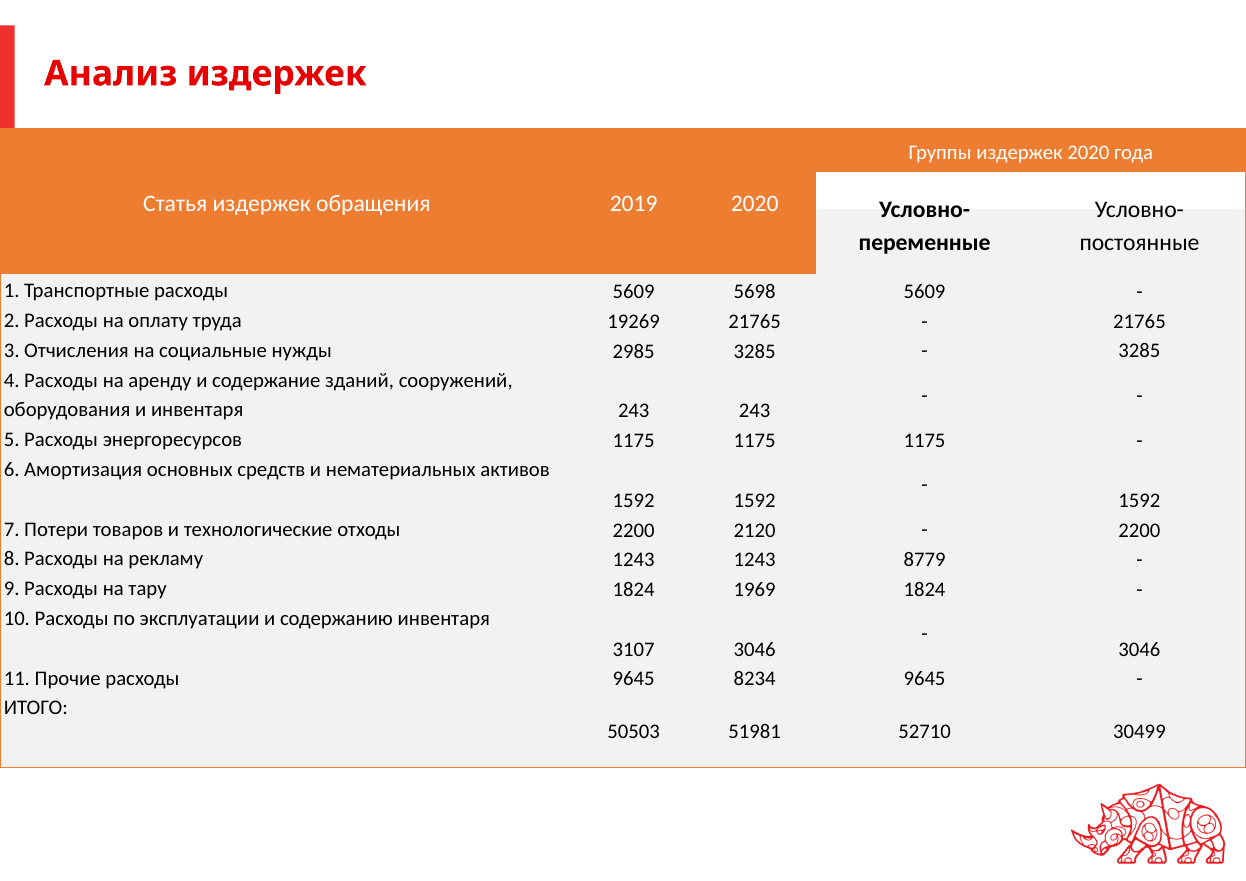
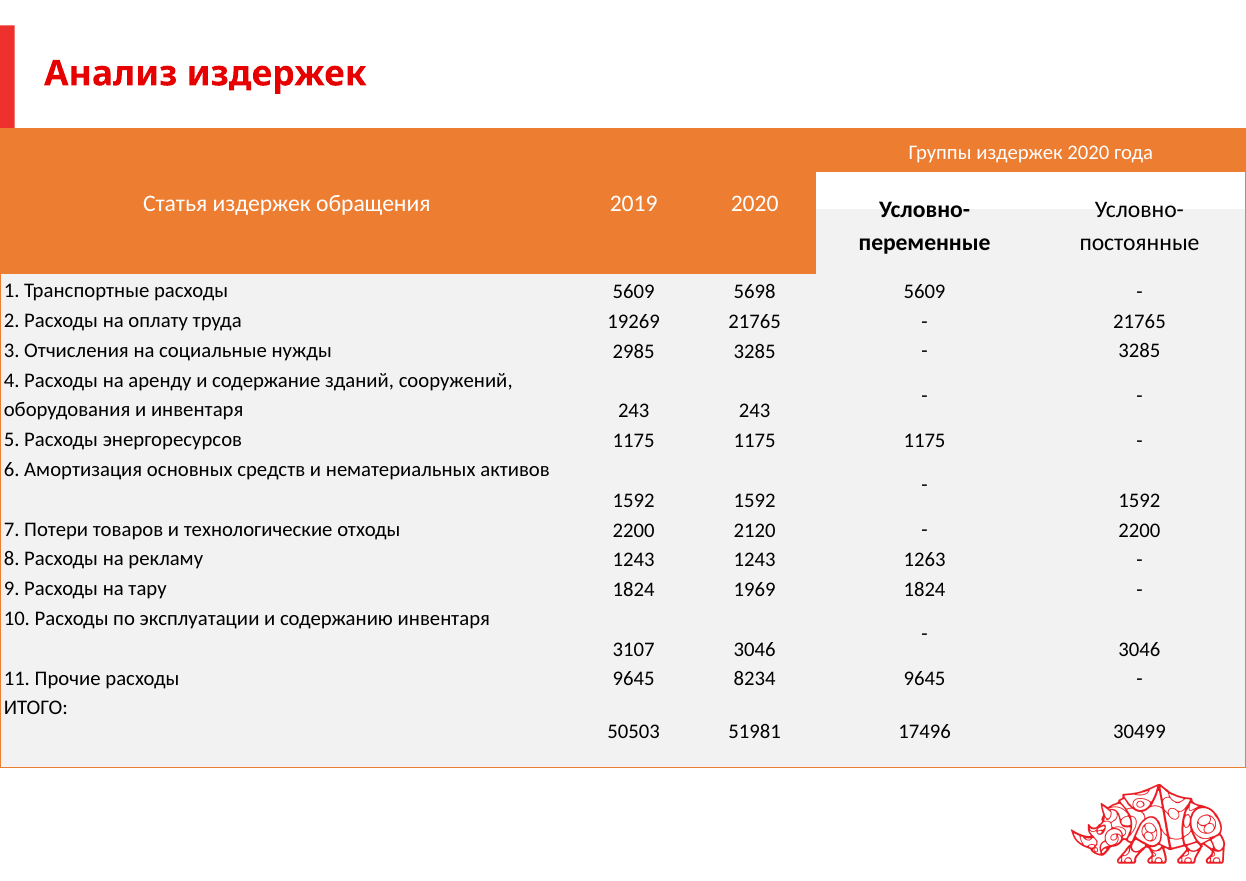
8779: 8779 -> 1263
52710: 52710 -> 17496
